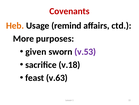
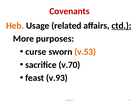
remind: remind -> related
ctd underline: none -> present
given: given -> curse
v.53 colour: purple -> orange
v.18: v.18 -> v.70
v.63: v.63 -> v.93
